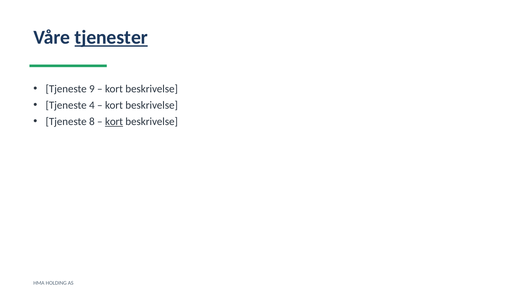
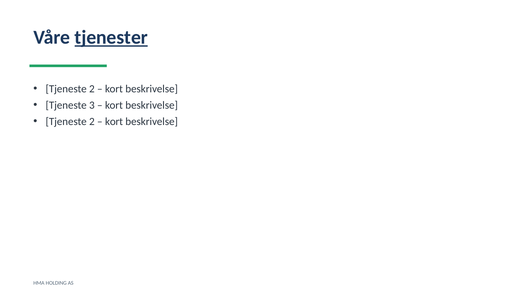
9 at (92, 89): 9 -> 2
4: 4 -> 3
8 at (92, 122): 8 -> 2
kort at (114, 122) underline: present -> none
